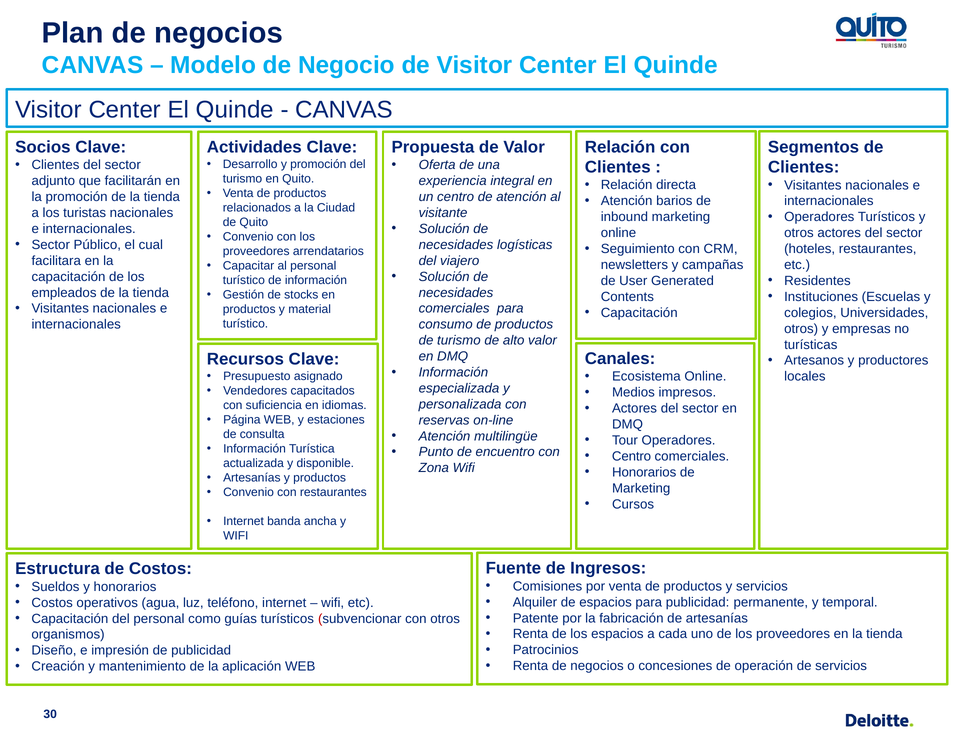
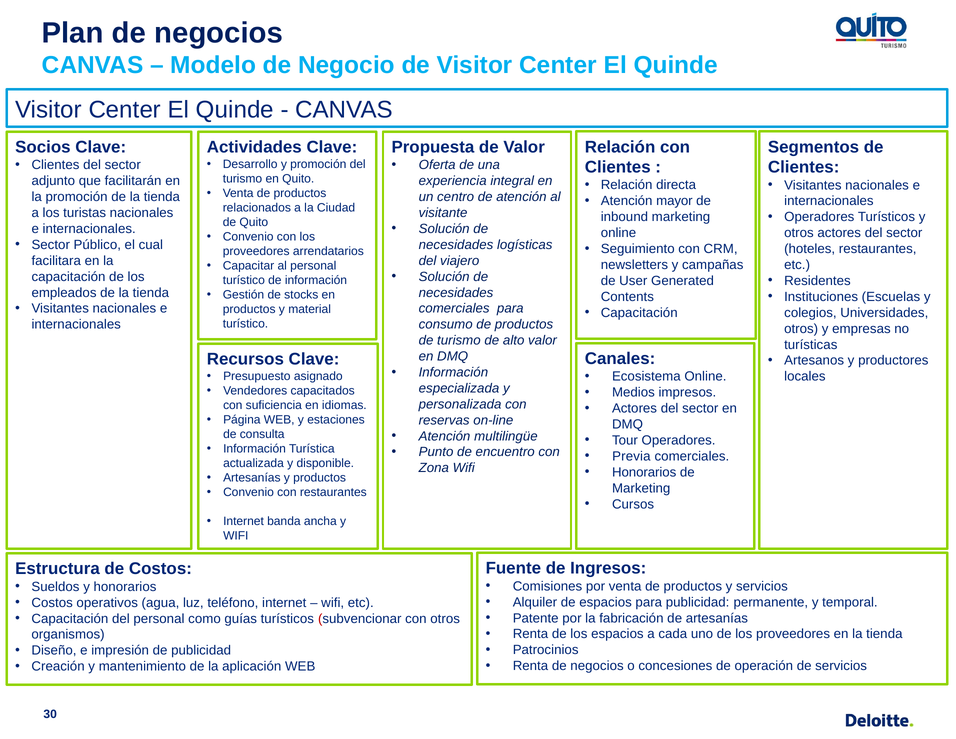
barios: barios -> mayor
Centro at (632, 456): Centro -> Previa
